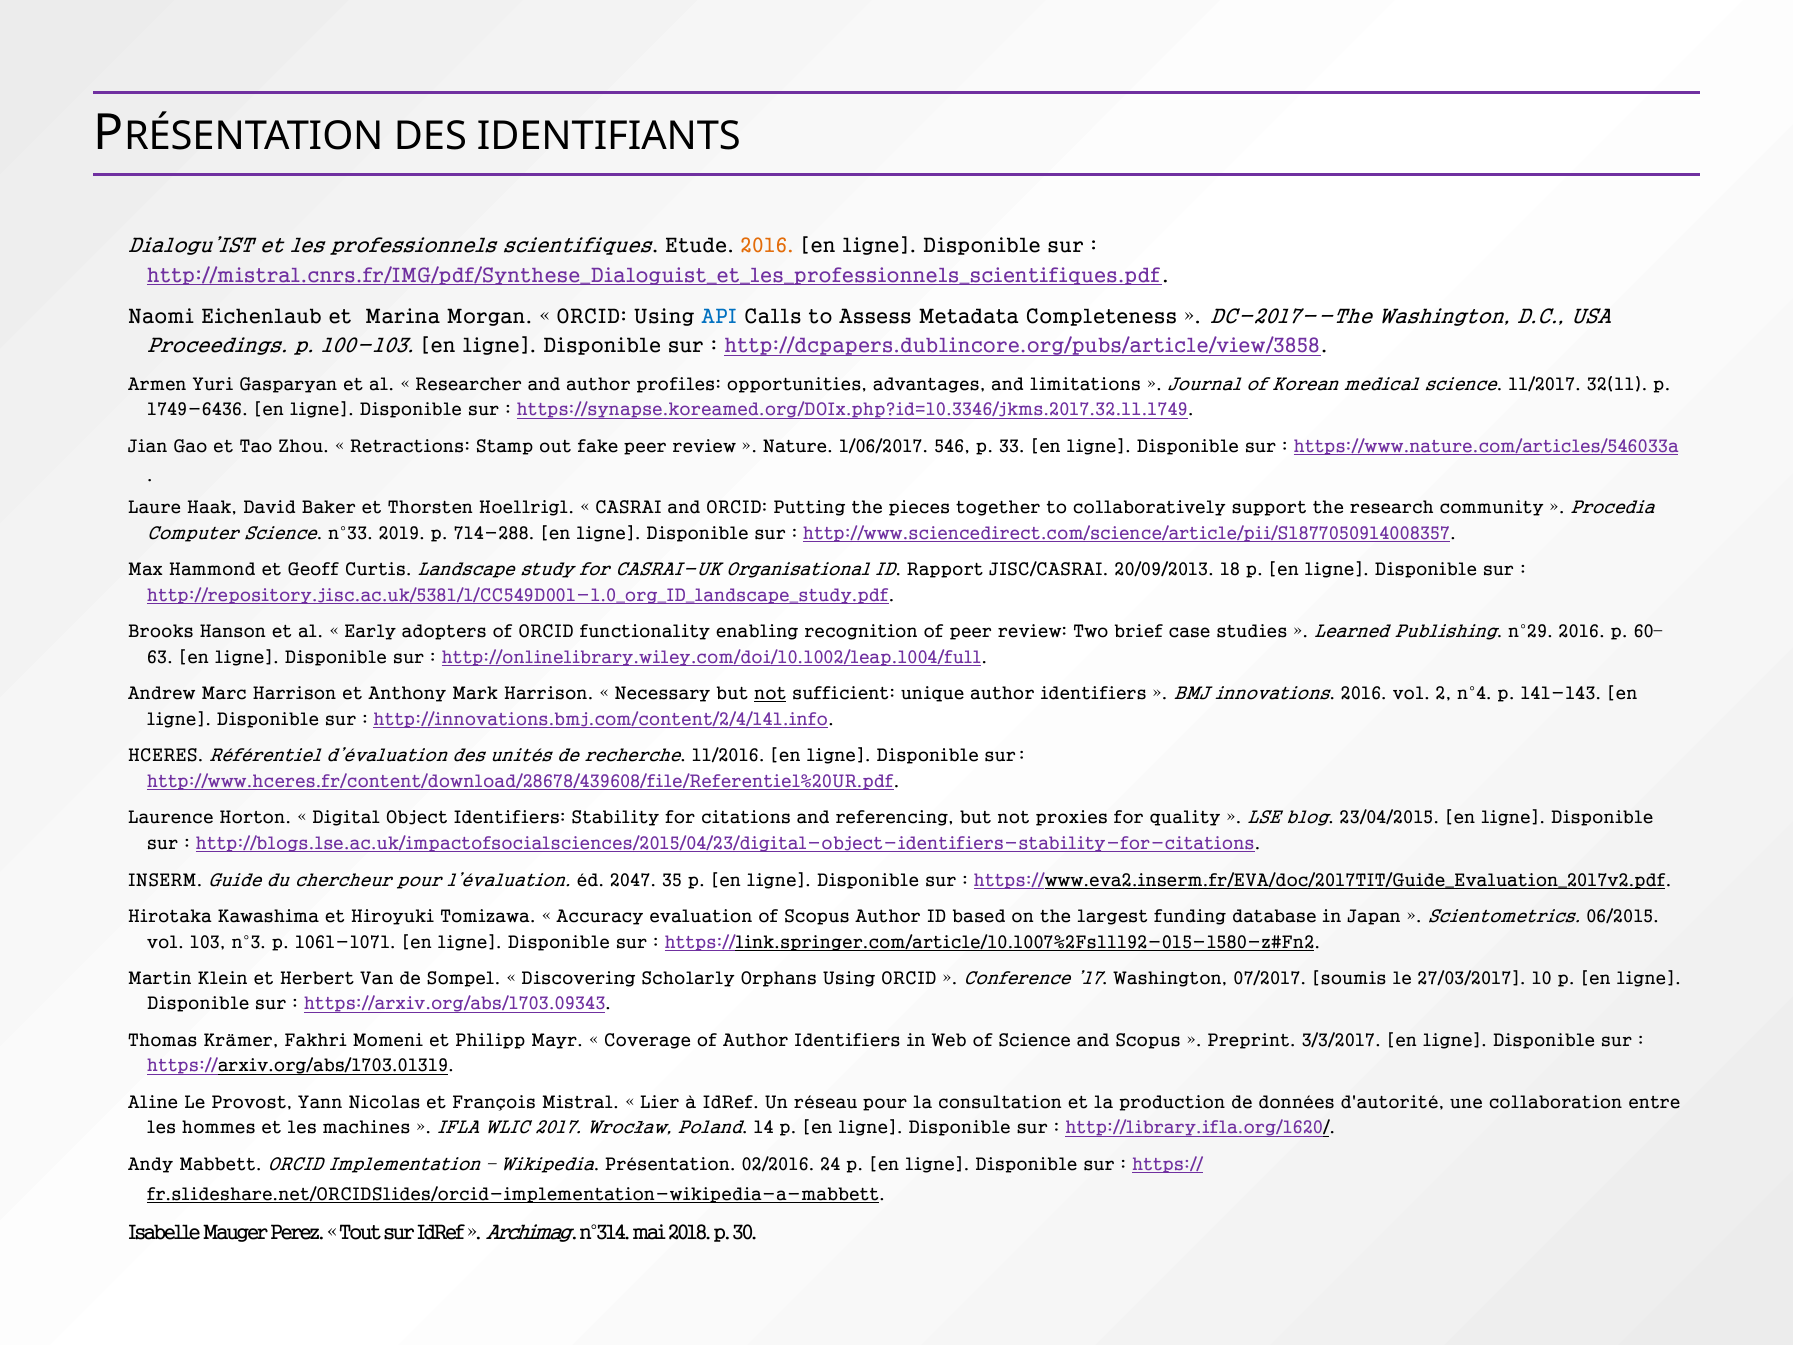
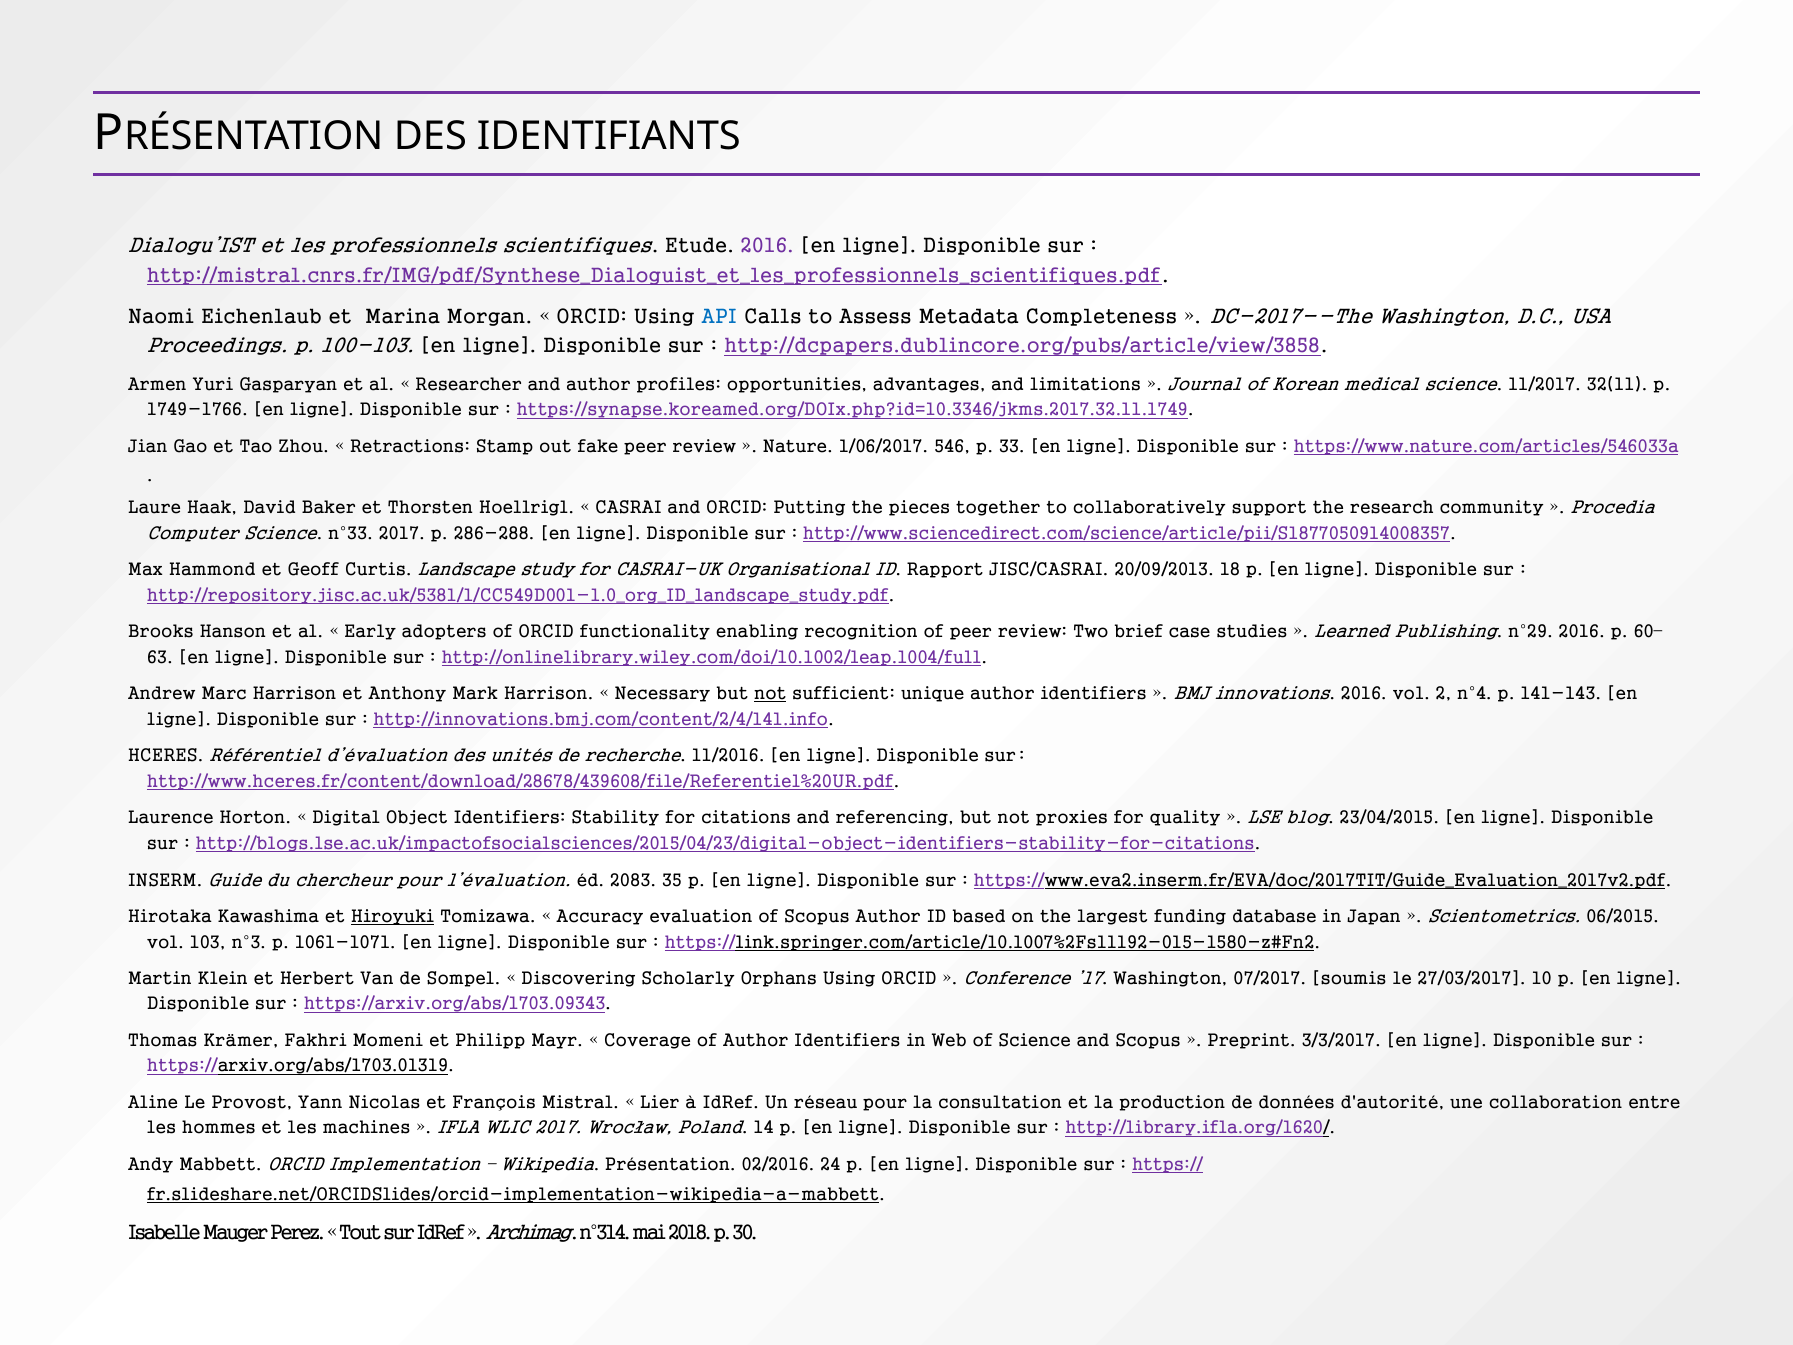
2016 at (767, 246) colour: orange -> purple
1749-6436: 1749-6436 -> 1749-1766
n°33 2019: 2019 -> 2017
714-288: 714-288 -> 286-288
2047: 2047 -> 2083
Hiroyuki underline: none -> present
